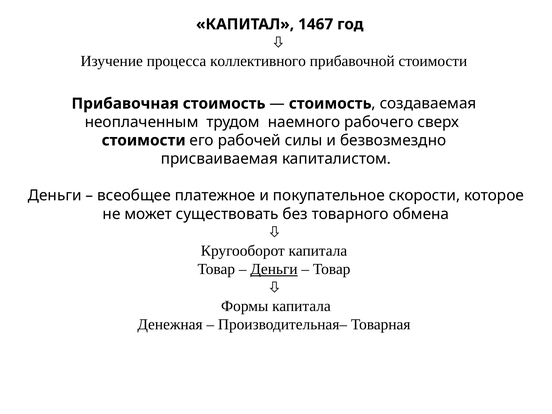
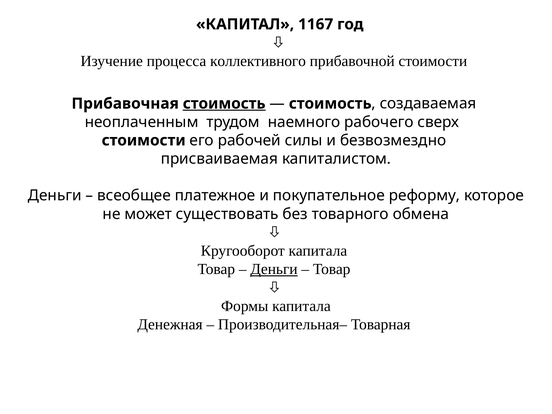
1467: 1467 -> 1167
стоимость at (224, 104) underline: none -> present
скорости: скорости -> реформу
